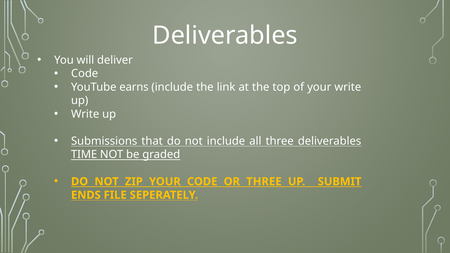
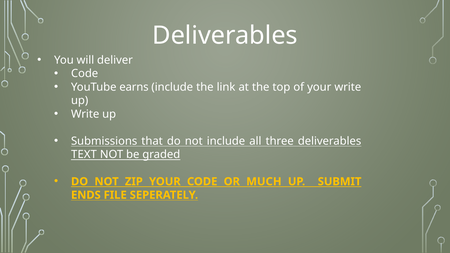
TIME: TIME -> TEXT
OR THREE: THREE -> MUCH
